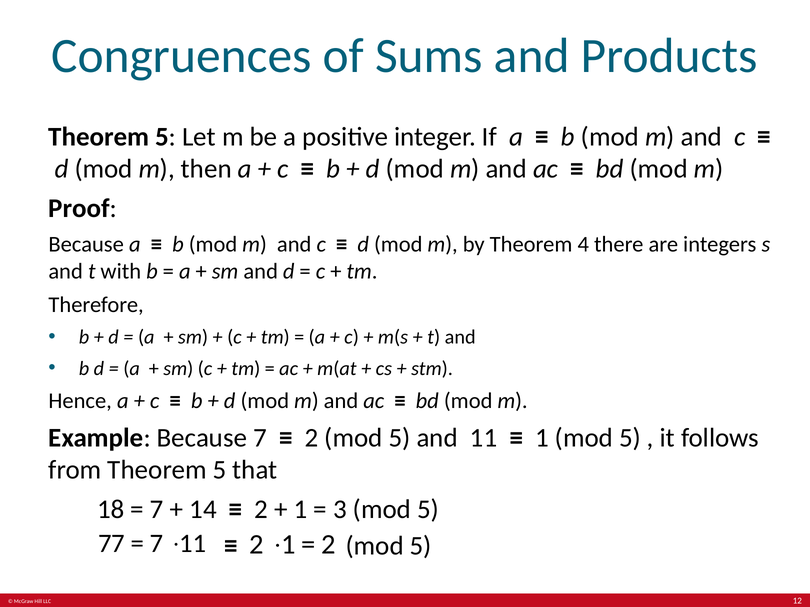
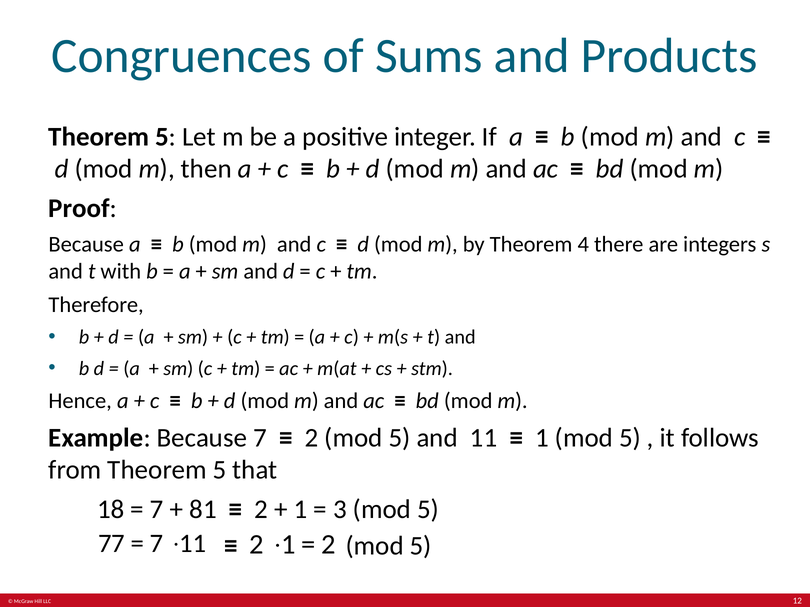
14: 14 -> 81
